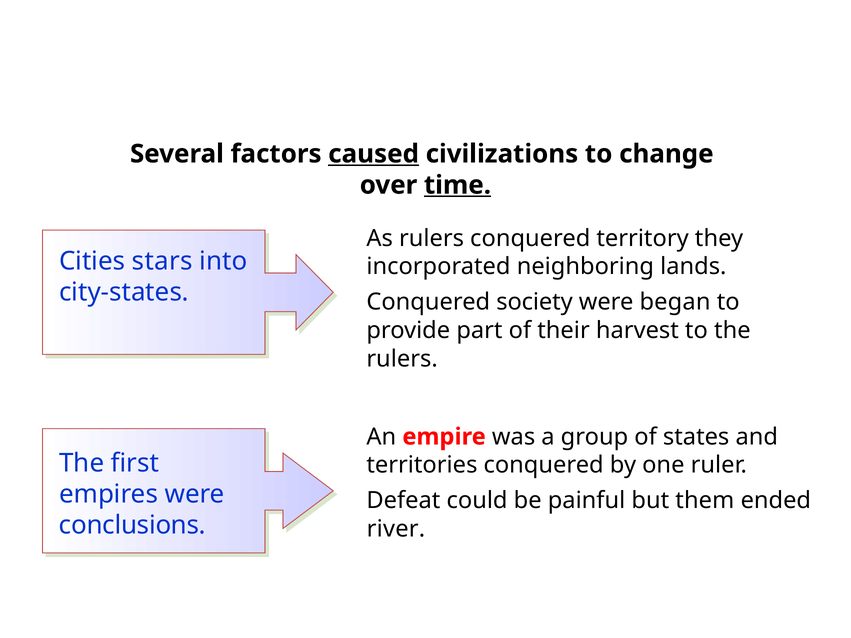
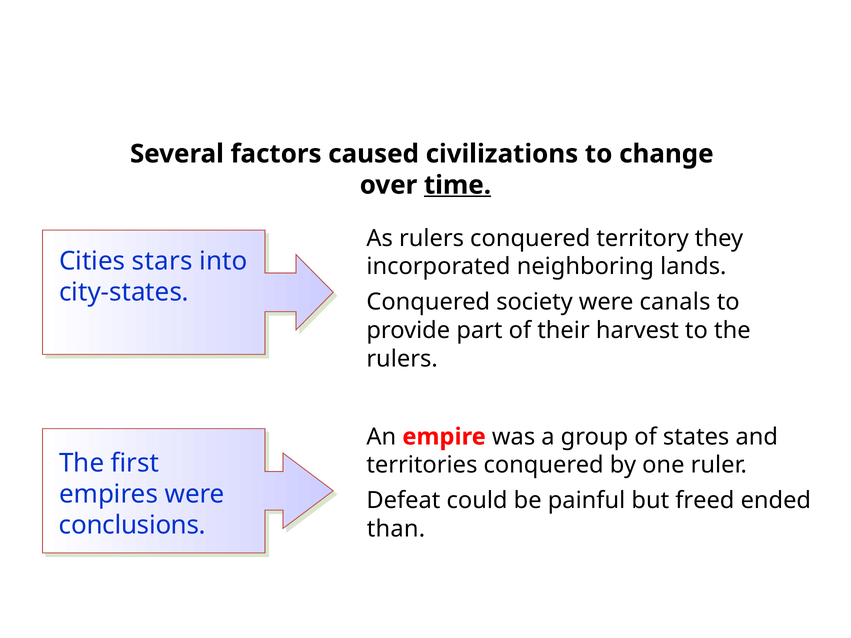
caused underline: present -> none
began: began -> canals
them: them -> freed
river: river -> than
